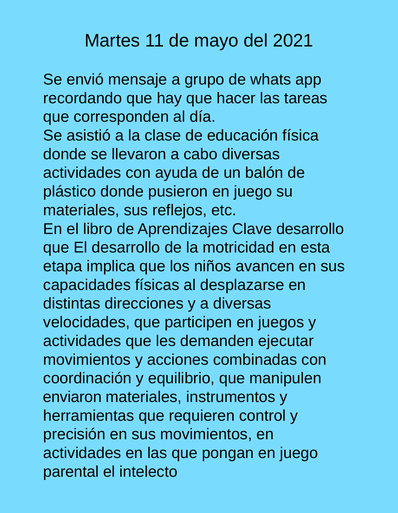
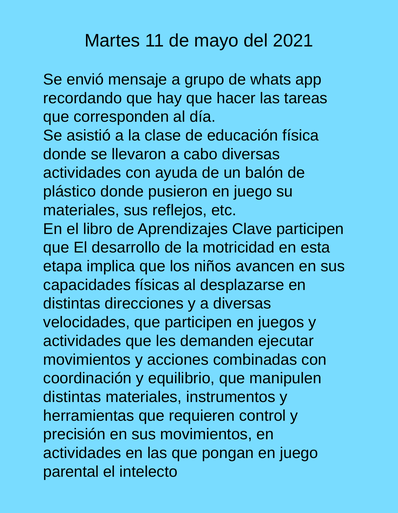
Clave desarrollo: desarrollo -> participen
enviaron at (72, 398): enviaron -> distintas
